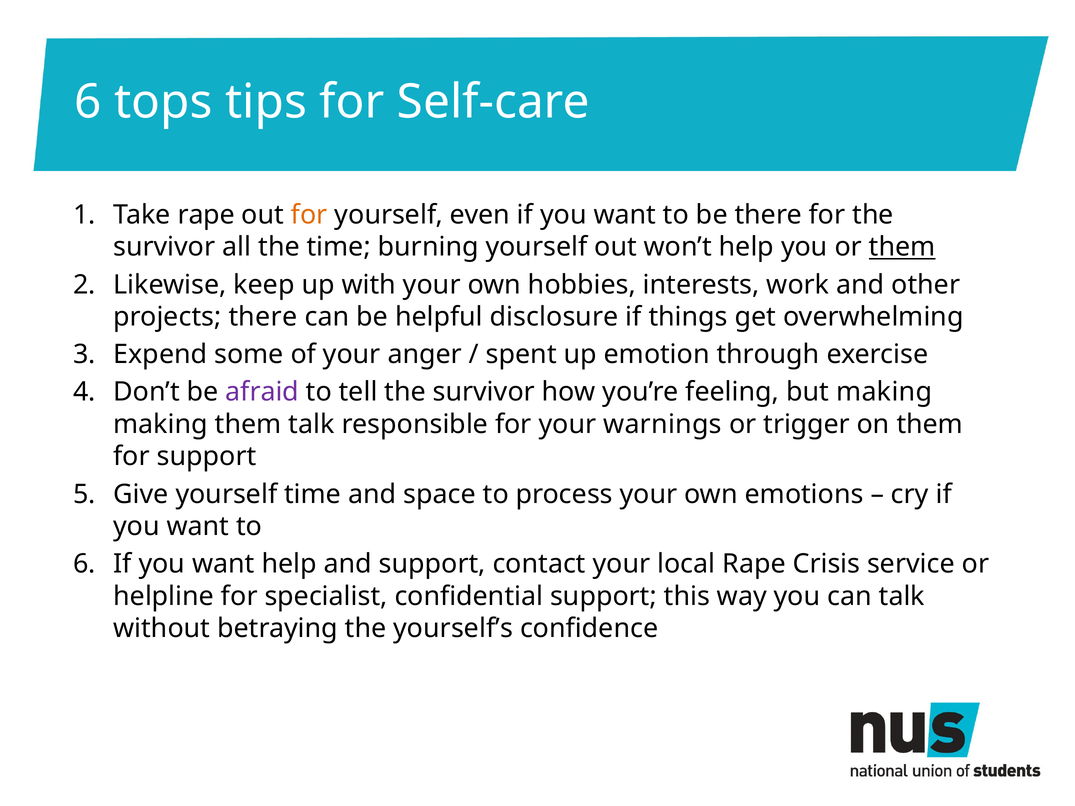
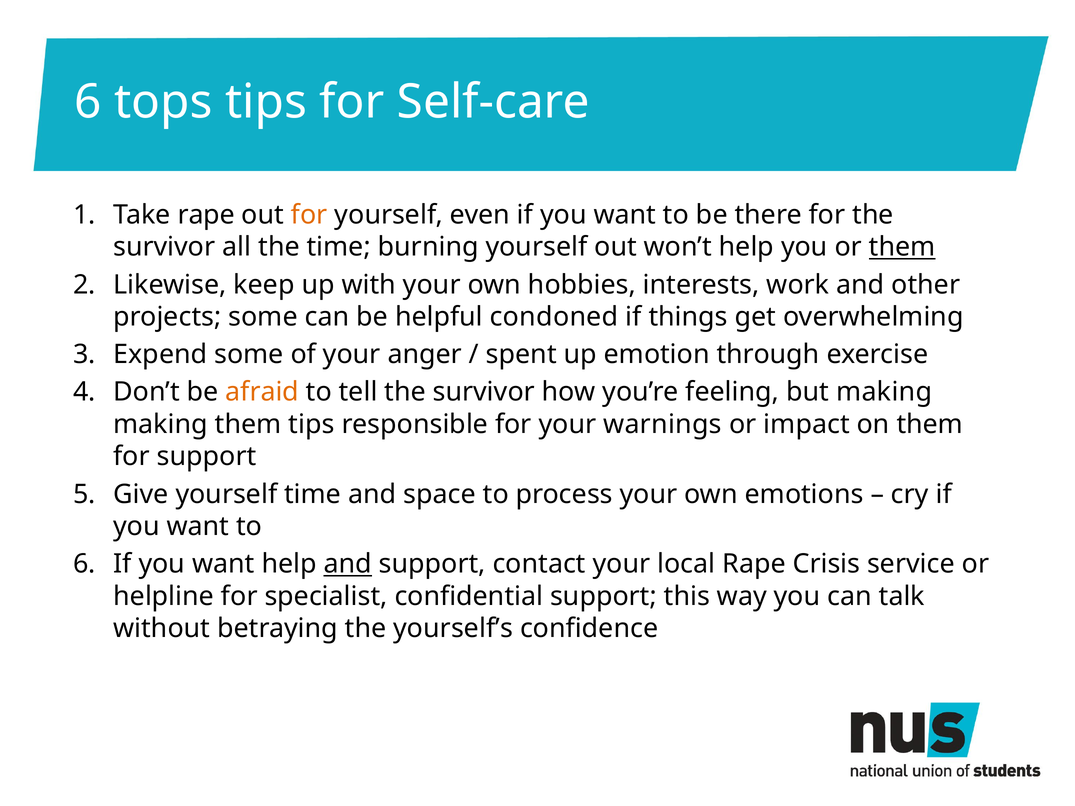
projects there: there -> some
disclosure: disclosure -> condoned
afraid colour: purple -> orange
them talk: talk -> tips
trigger: trigger -> impact
and at (348, 564) underline: none -> present
